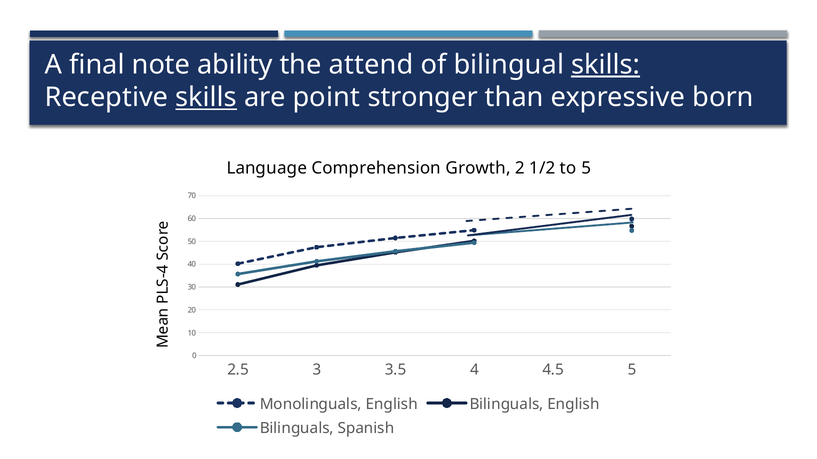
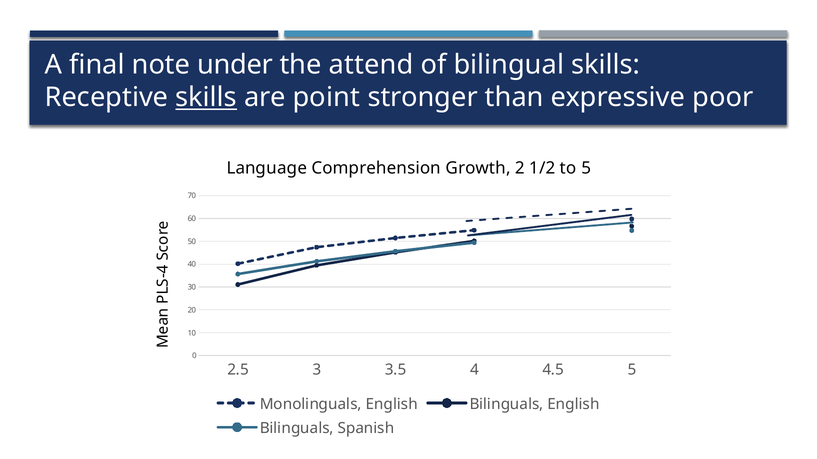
ability: ability -> under
skills at (606, 65) underline: present -> none
born: born -> poor
